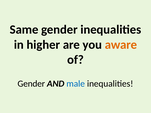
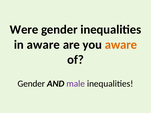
Same: Same -> Were
in higher: higher -> aware
male colour: blue -> purple
